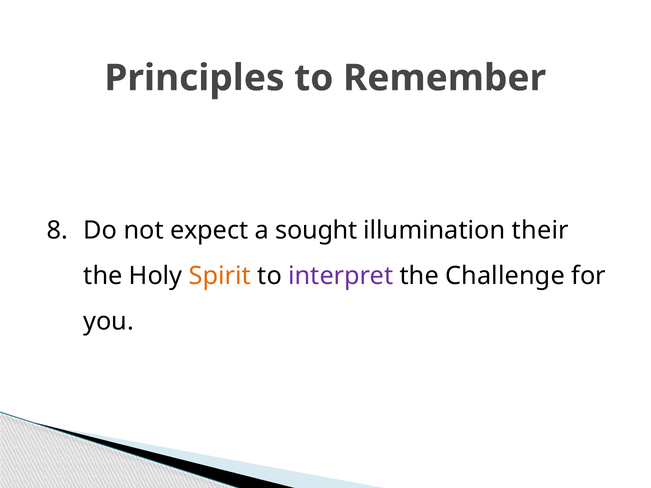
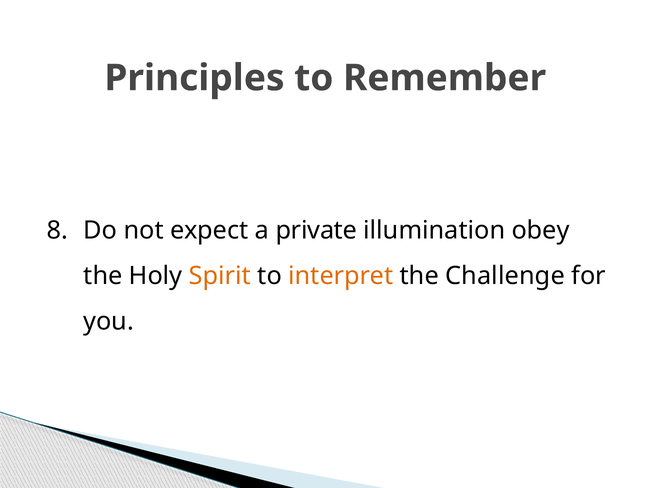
sought: sought -> private
their: their -> obey
interpret colour: purple -> orange
